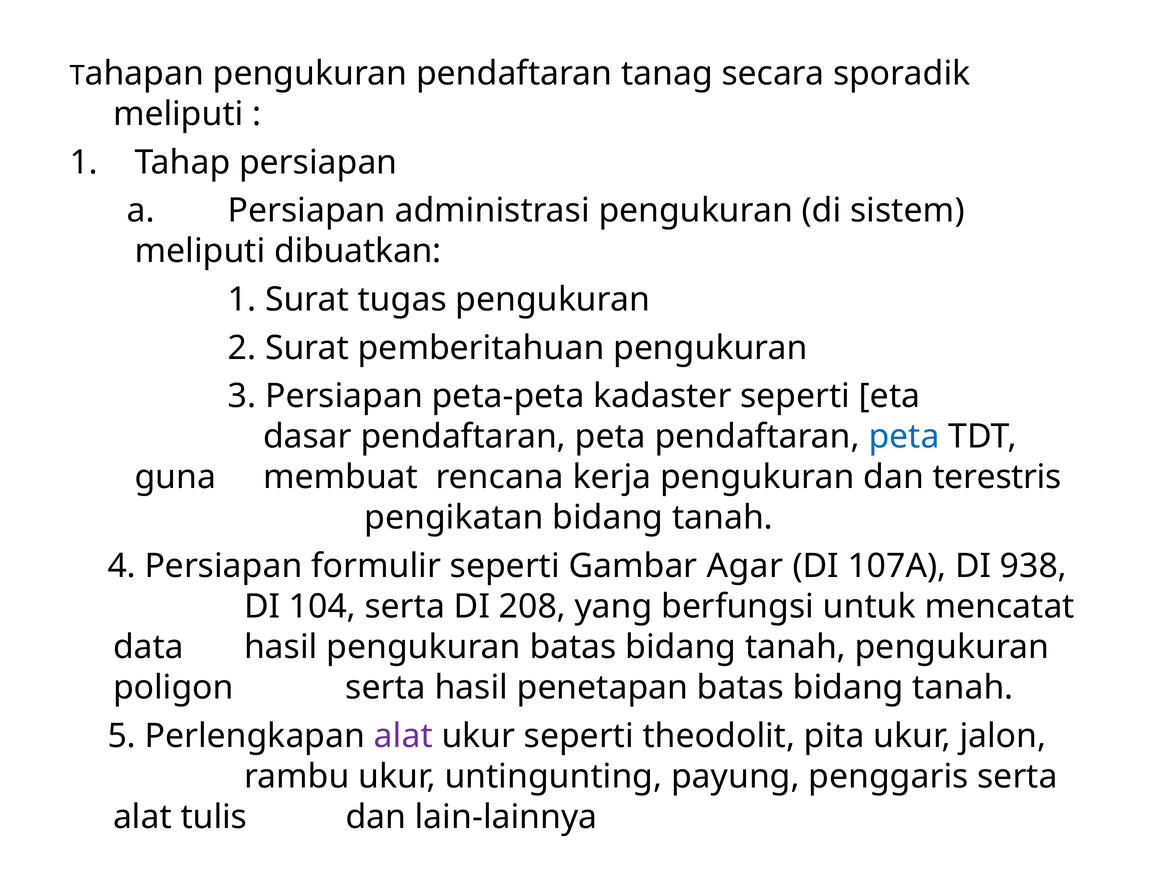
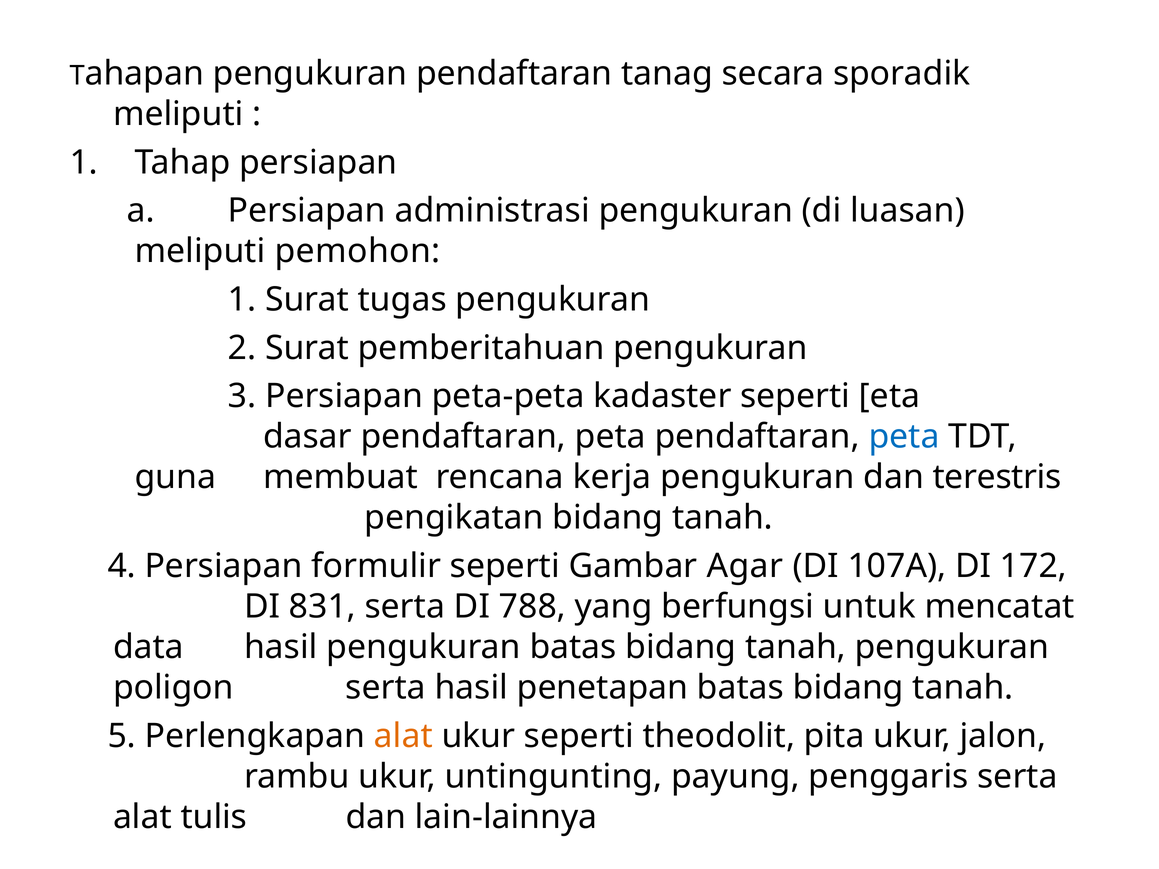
sistem: sistem -> luasan
dibuatkan: dibuatkan -> pemohon
938: 938 -> 172
104: 104 -> 831
208: 208 -> 788
alat at (403, 736) colour: purple -> orange
